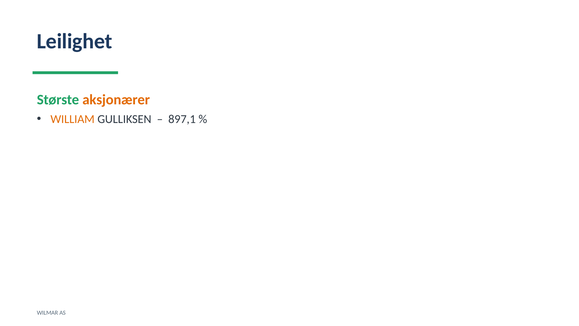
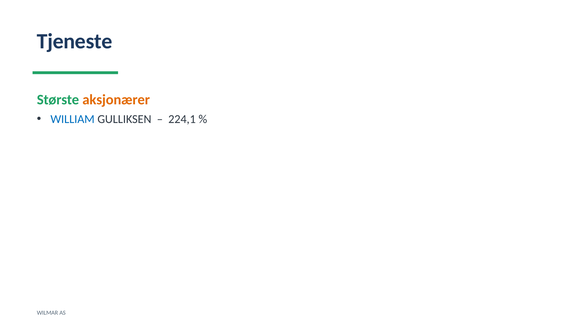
Leilighet: Leilighet -> Tjeneste
WILLIAM colour: orange -> blue
897,1: 897,1 -> 224,1
